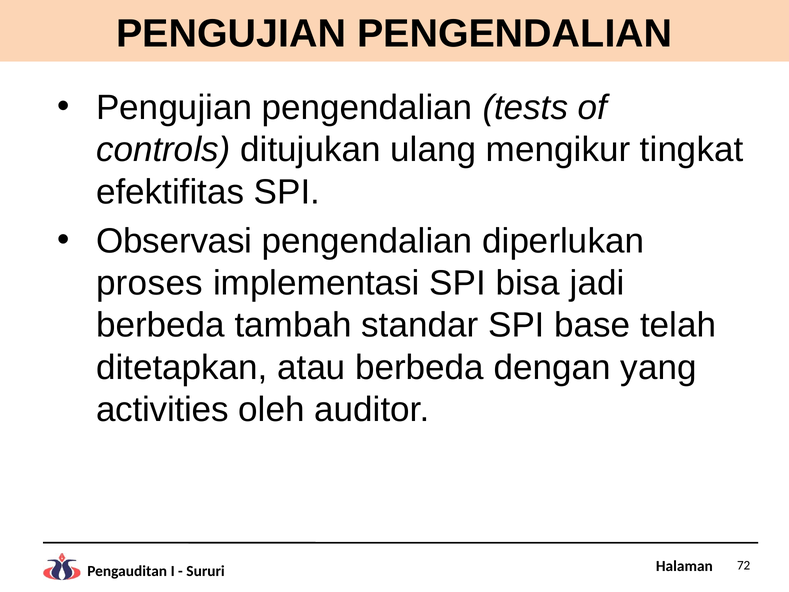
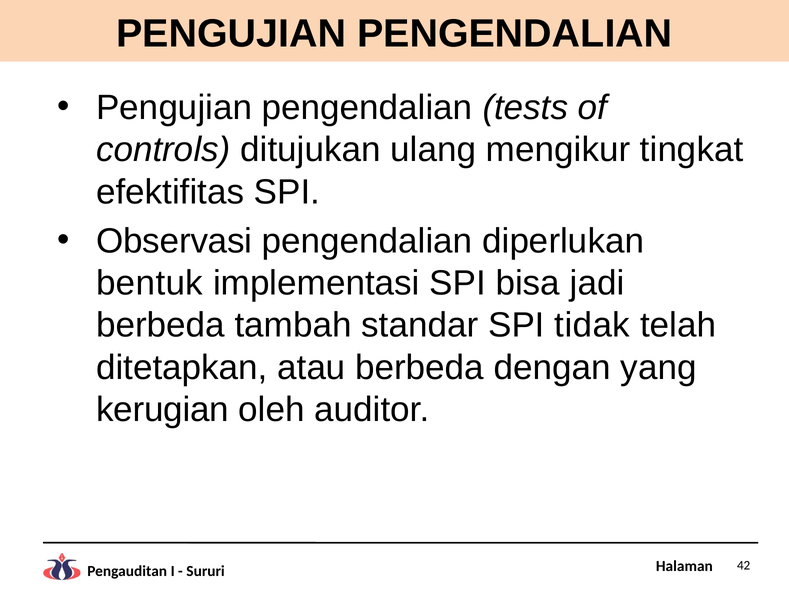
proses: proses -> bentuk
base: base -> tidak
activities: activities -> kerugian
72: 72 -> 42
